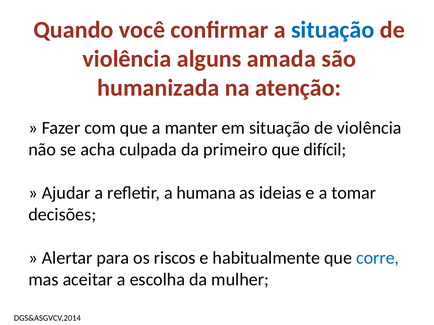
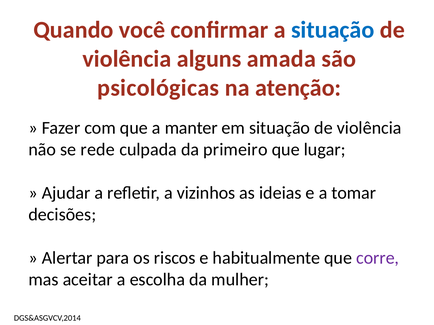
humanizada: humanizada -> psicológicas
acha: acha -> rede
difícil: difícil -> lugar
humana: humana -> vizinhos
corre colour: blue -> purple
